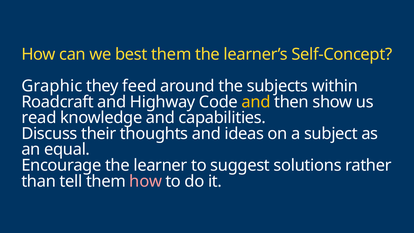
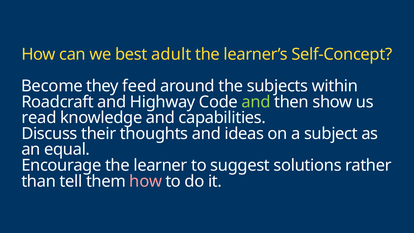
best them: them -> adult
Graphic: Graphic -> Become
and at (256, 102) colour: yellow -> light green
